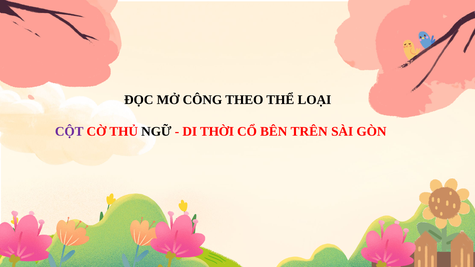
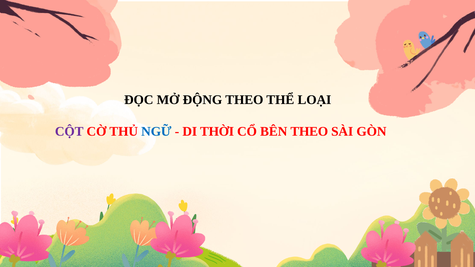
CÔNG: CÔNG -> ĐỘNG
NGỮ colour: black -> blue
BÊN TRÊN: TRÊN -> THEO
